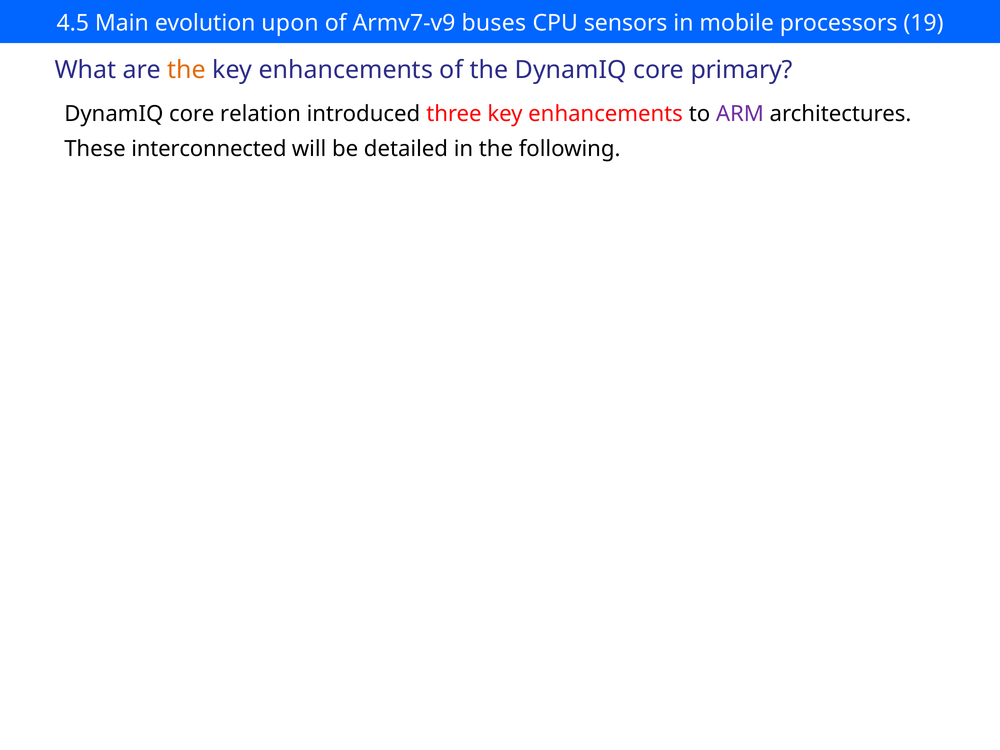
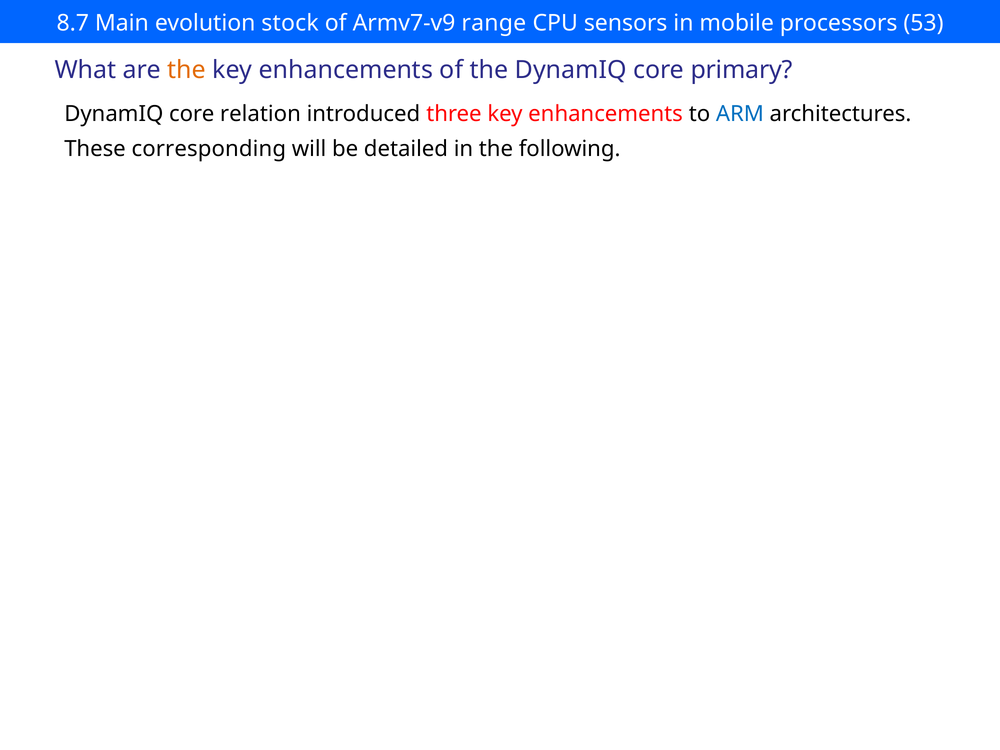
4.5: 4.5 -> 8.7
upon: upon -> stock
buses: buses -> range
19: 19 -> 53
ARM colour: purple -> blue
interconnected: interconnected -> corresponding
